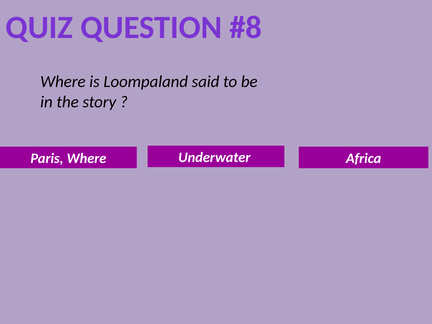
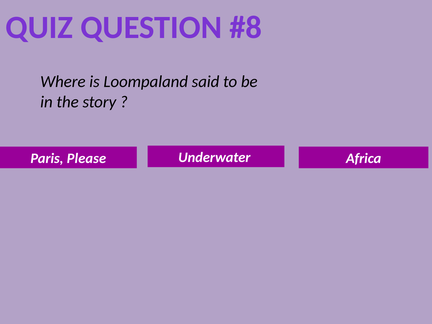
Paris Where: Where -> Please
